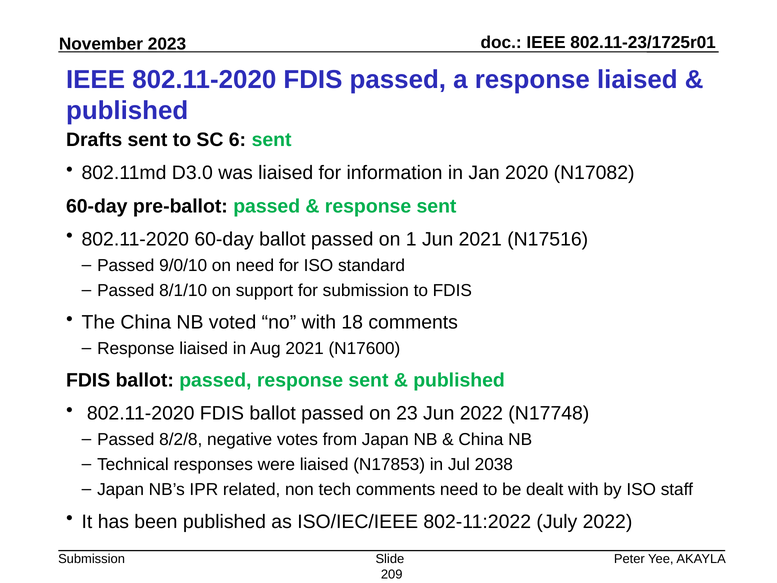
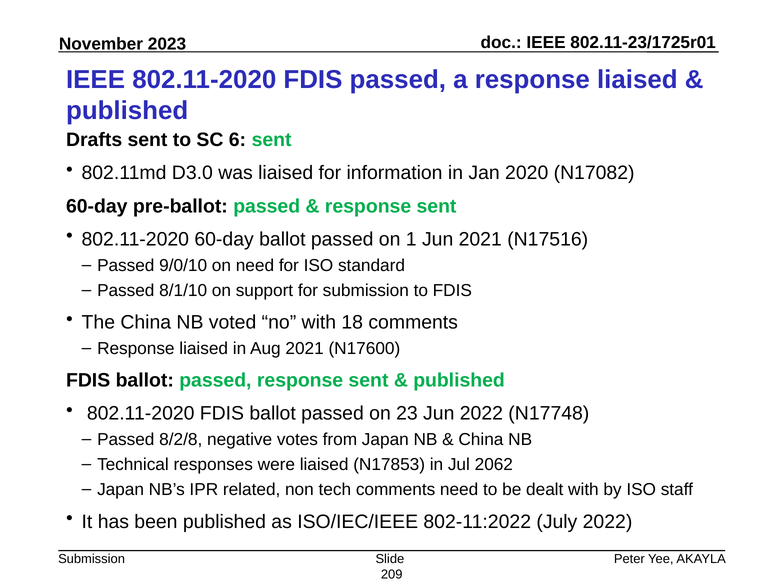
2038: 2038 -> 2062
